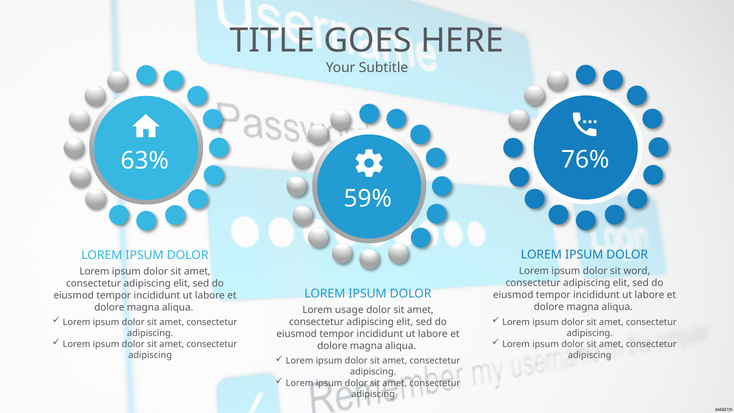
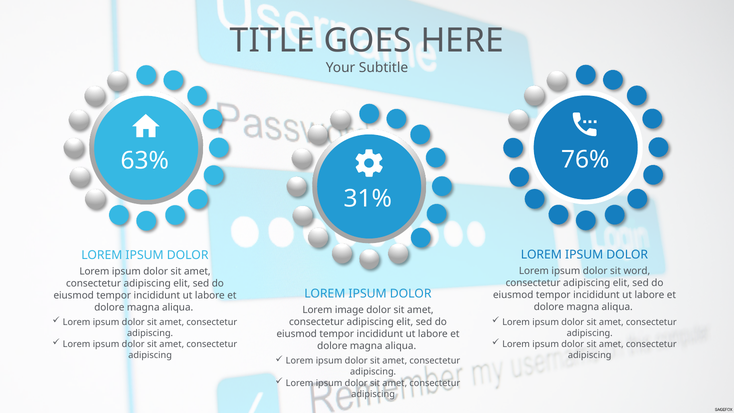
59%: 59% -> 31%
usage: usage -> image
